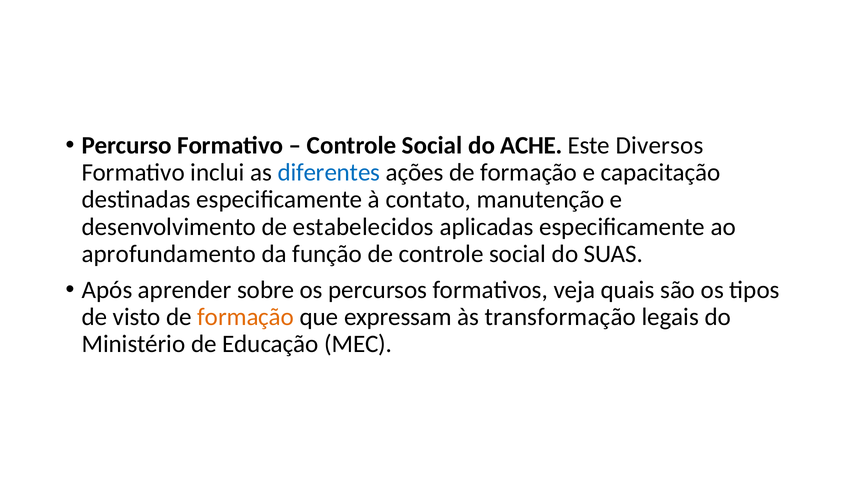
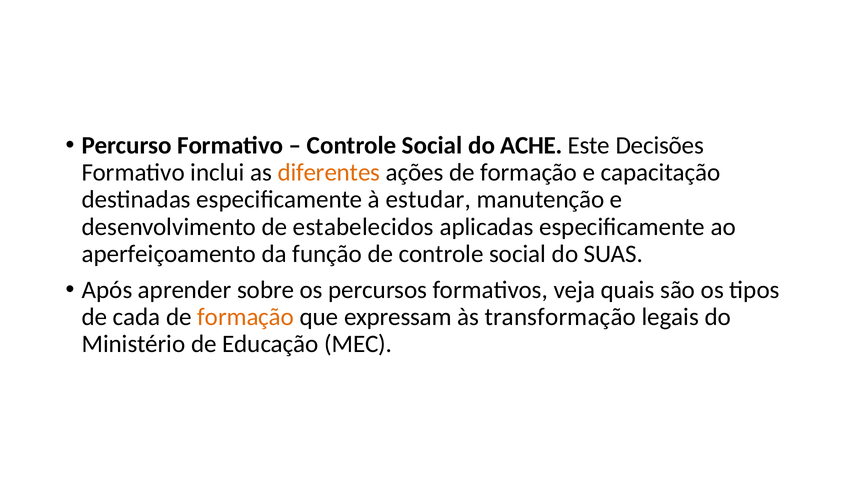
Diversos: Diversos -> Decisões
diferentes colour: blue -> orange
contato: contato -> estudar
aprofundamento: aprofundamento -> aperfeiçoamento
visto: visto -> cada
